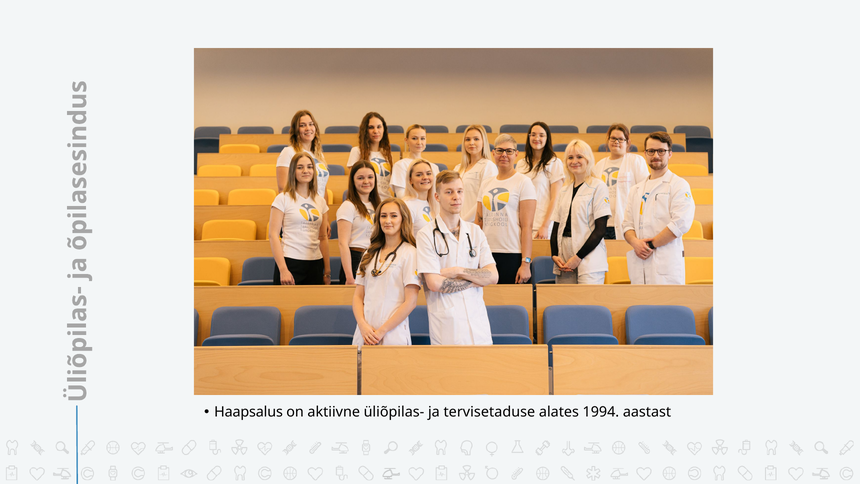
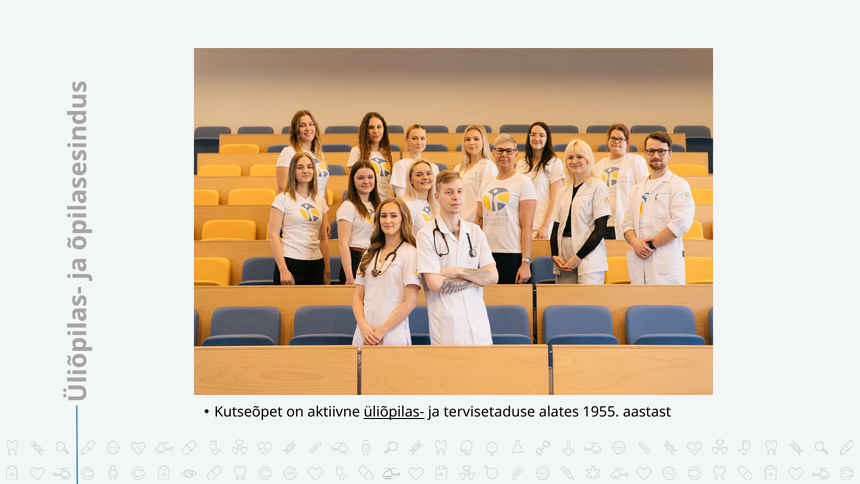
Haapsalus: Haapsalus -> Kutseõpet
üliõpilas- underline: none -> present
1994: 1994 -> 1955
